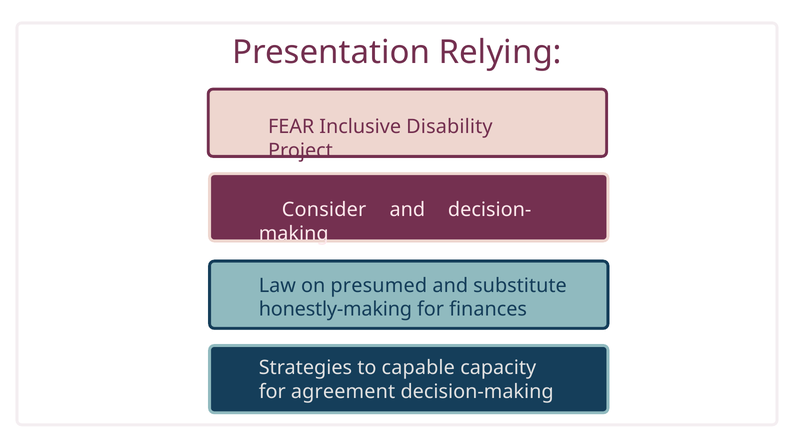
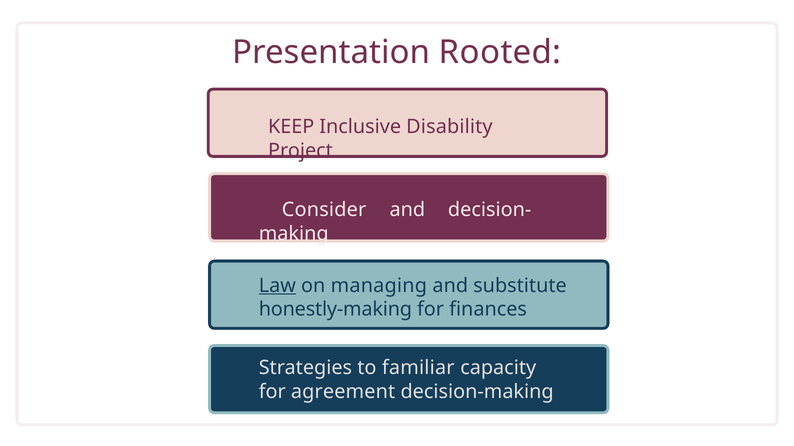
Relying: Relying -> Rooted
FEAR: FEAR -> KEEP
Law underline: none -> present
presumed: presumed -> managing
capable: capable -> familiar
